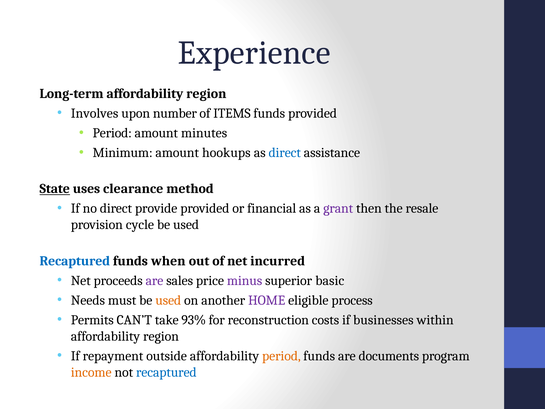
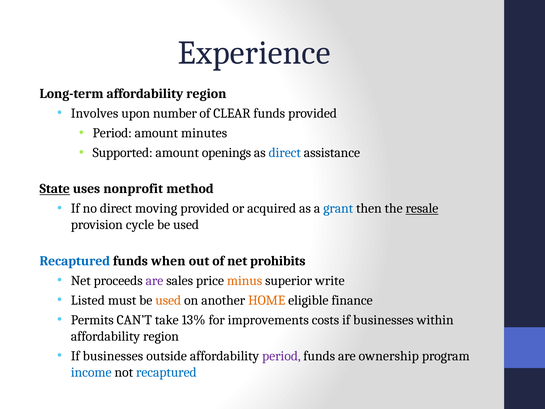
ITEMS: ITEMS -> CLEAR
Minimum: Minimum -> Supported
hookups: hookups -> openings
clearance: clearance -> nonprofit
provide: provide -> moving
financial: financial -> acquired
grant colour: purple -> blue
resale underline: none -> present
incurred: incurred -> prohibits
minus colour: purple -> orange
basic: basic -> write
Needs: Needs -> Listed
HOME colour: purple -> orange
process: process -> finance
93%: 93% -> 13%
reconstruction: reconstruction -> improvements
repayment at (113, 356): repayment -> businesses
period at (281, 356) colour: orange -> purple
documents: documents -> ownership
income colour: orange -> blue
